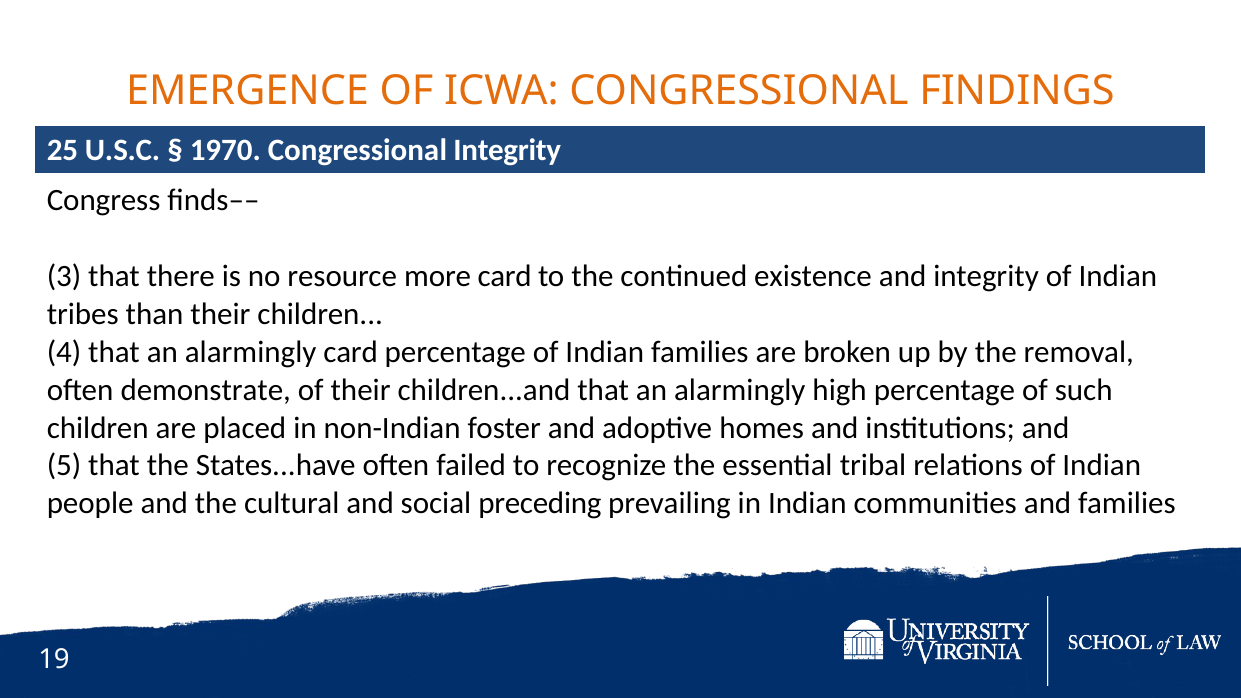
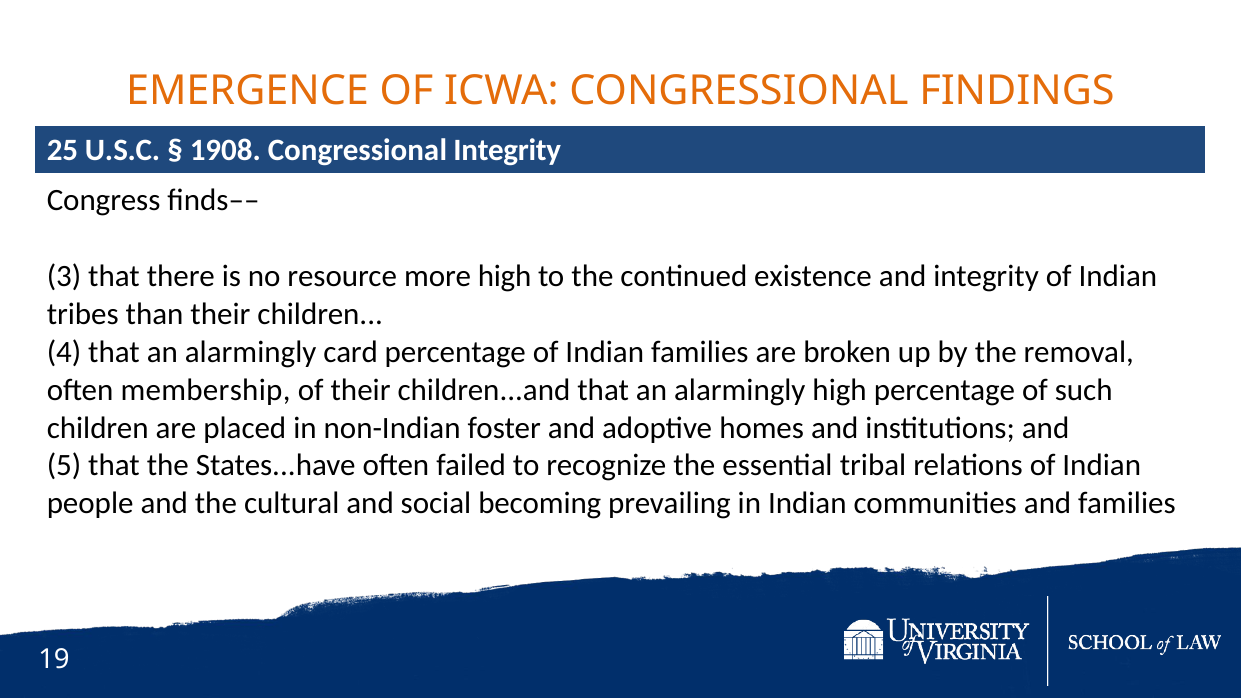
1970: 1970 -> 1908
more card: card -> high
demonstrate: demonstrate -> membership
preceding: preceding -> becoming
